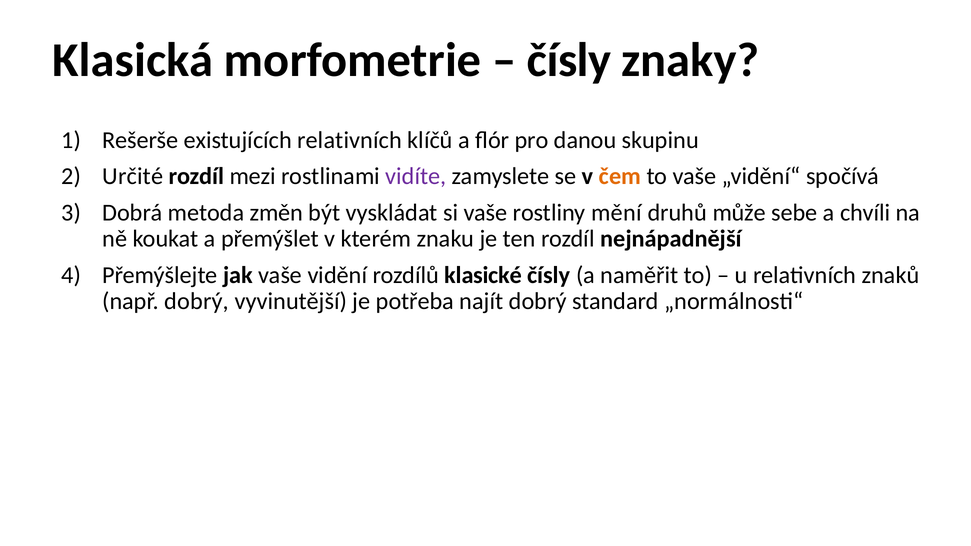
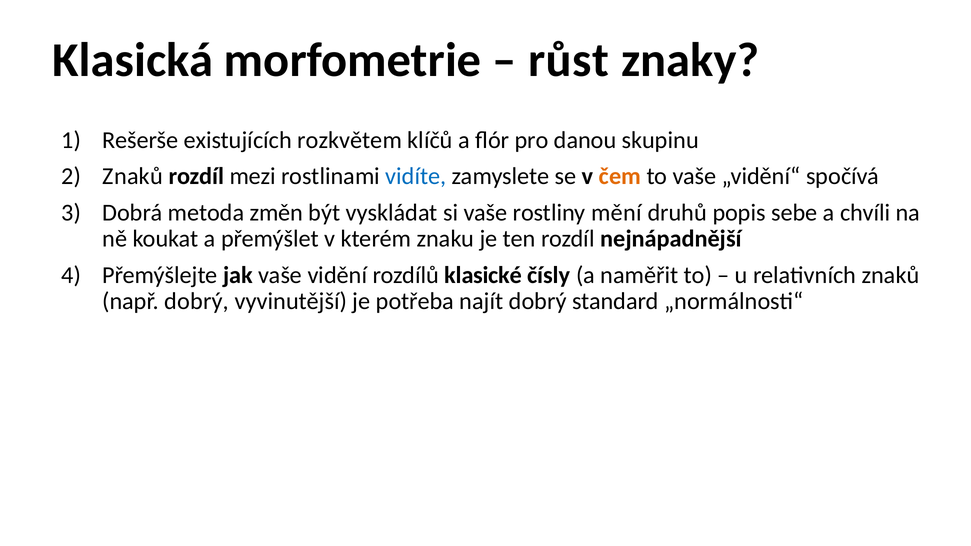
čísly at (569, 60): čísly -> růst
existujících relativních: relativních -> rozkvětem
Určité at (133, 176): Určité -> Znaků
vidíte colour: purple -> blue
může: může -> popis
